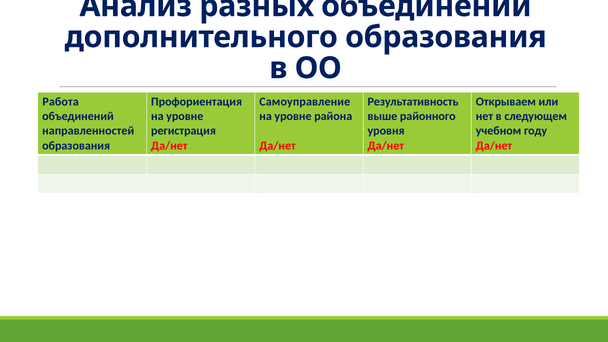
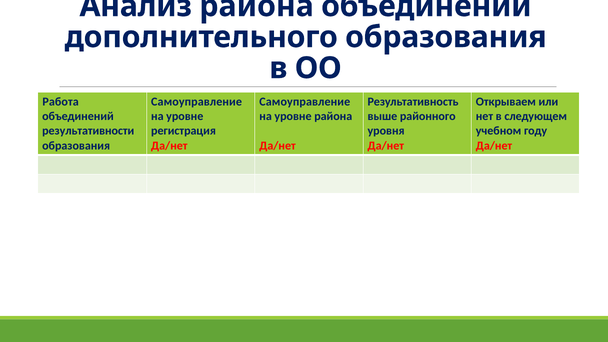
Анализ разных: разных -> района
Профориентация at (197, 102): Профориентация -> Самоуправление
направленностей: направленностей -> результативности
